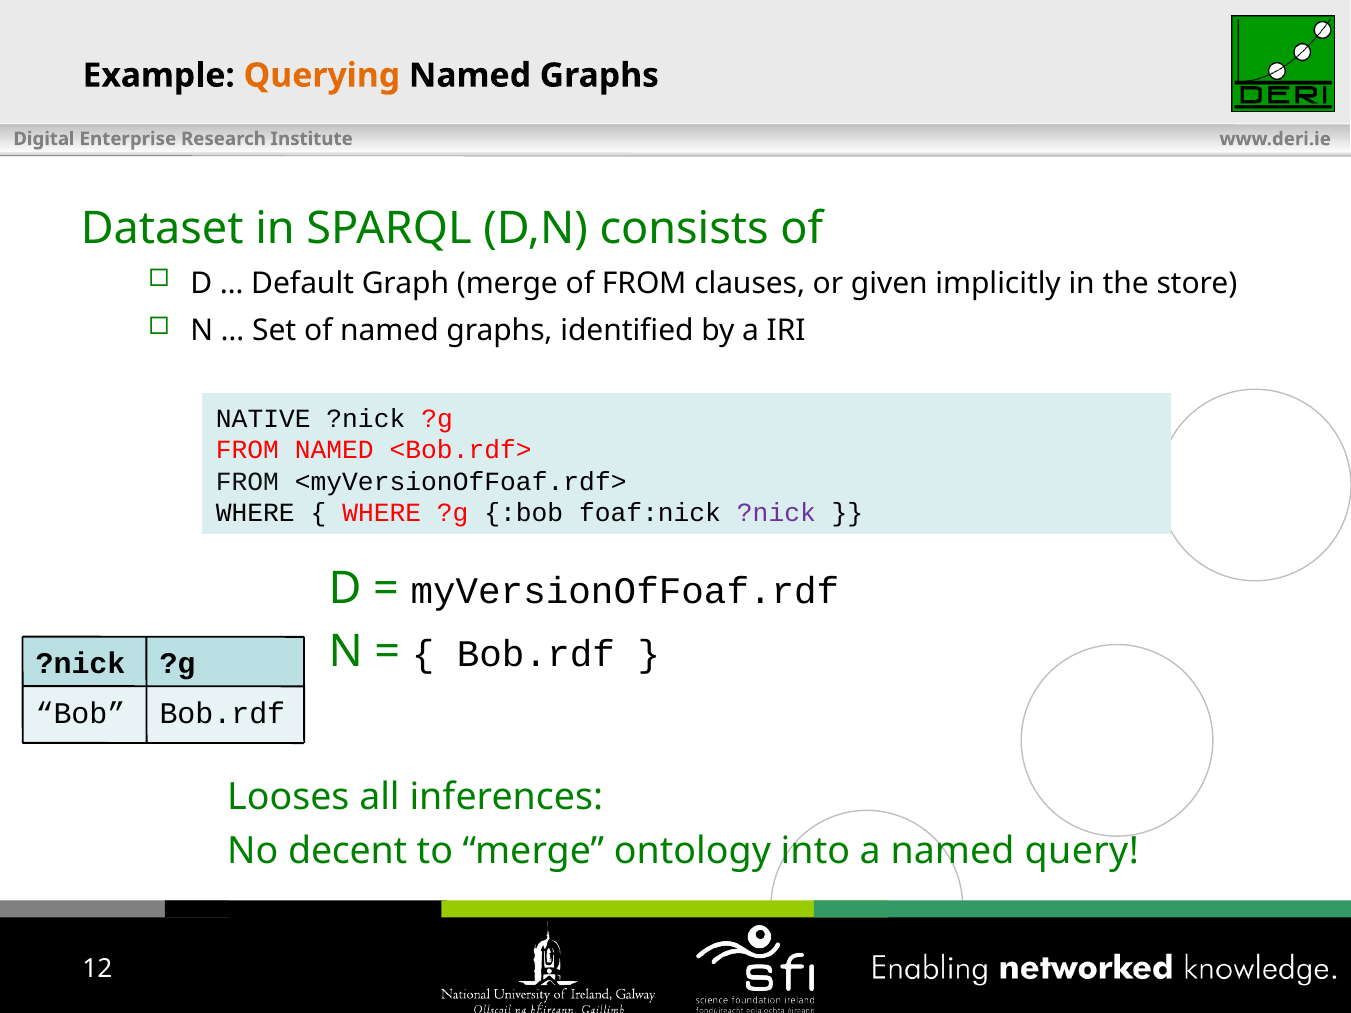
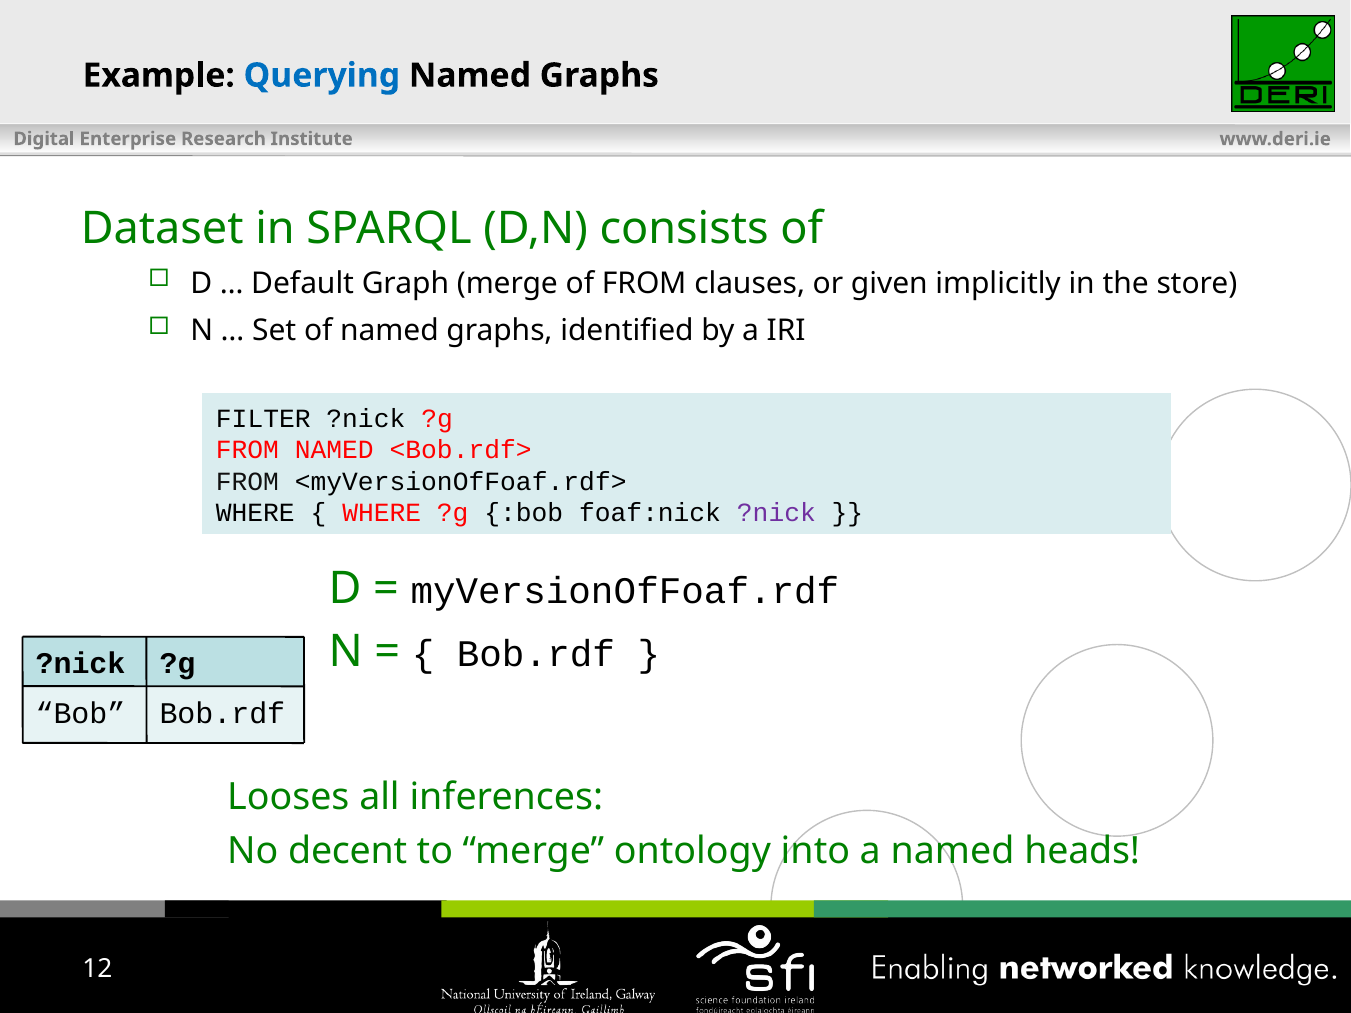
Querying colour: orange -> blue
NATIVE: NATIVE -> FILTER
query: query -> heads
